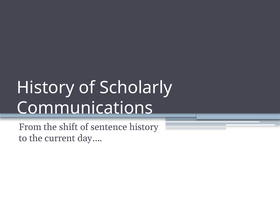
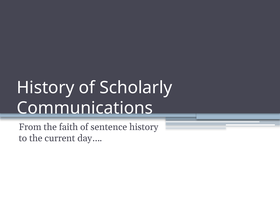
shift: shift -> faith
